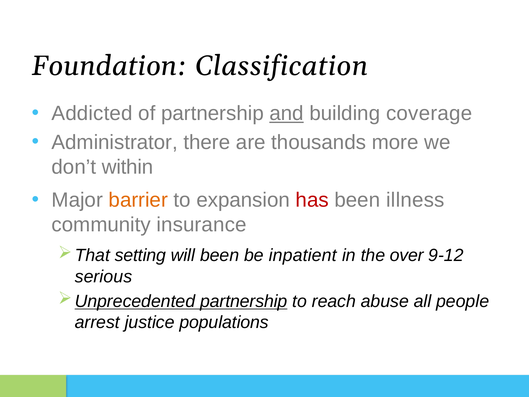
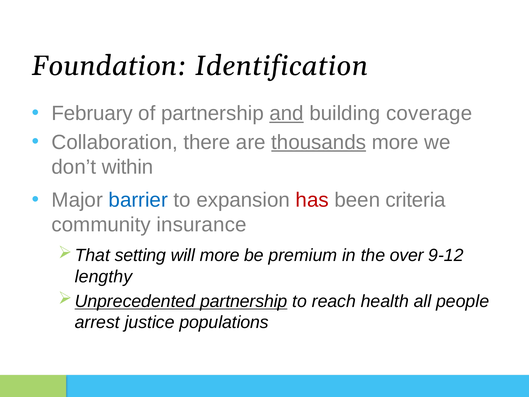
Classification: Classification -> Identification
Addicted: Addicted -> February
Administrator: Administrator -> Collaboration
thousands underline: none -> present
barrier colour: orange -> blue
illness: illness -> criteria
will been: been -> more
inpatient: inpatient -> premium
serious: serious -> lengthy
abuse: abuse -> health
